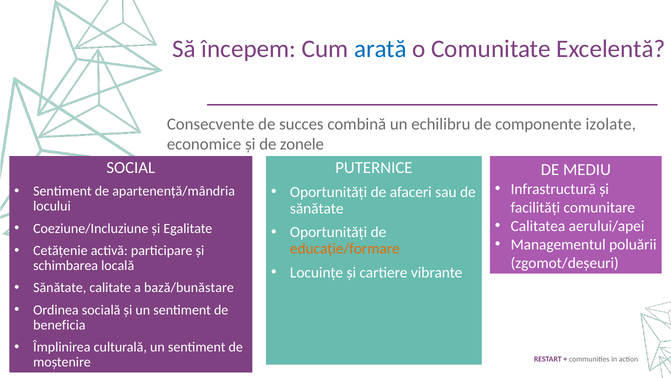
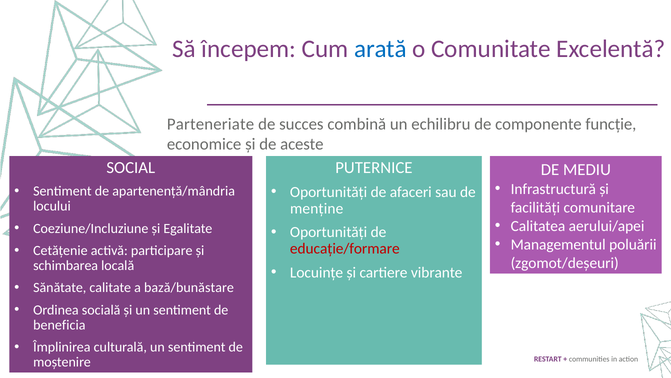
Consecvente: Consecvente -> Parteneriate
izolate: izolate -> funcție
zonele: zonele -> aceste
sănătate at (317, 208): sănătate -> menține
educație/formare colour: orange -> red
